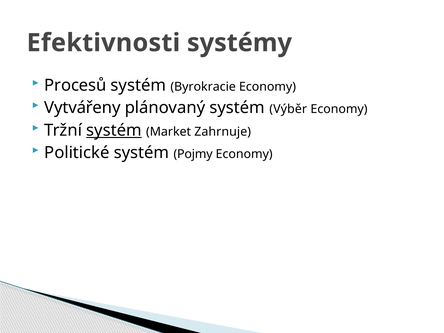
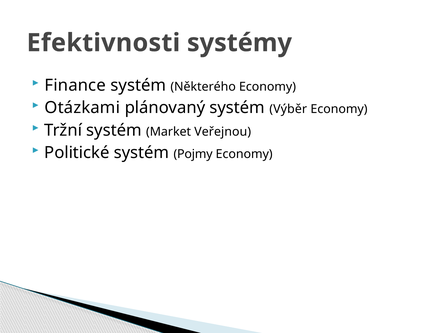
Procesů: Procesů -> Finance
Byrokracie: Byrokracie -> Některého
Vytvářeny: Vytvářeny -> Otázkami
systém at (114, 130) underline: present -> none
Zahrnuje: Zahrnuje -> Veřejnou
